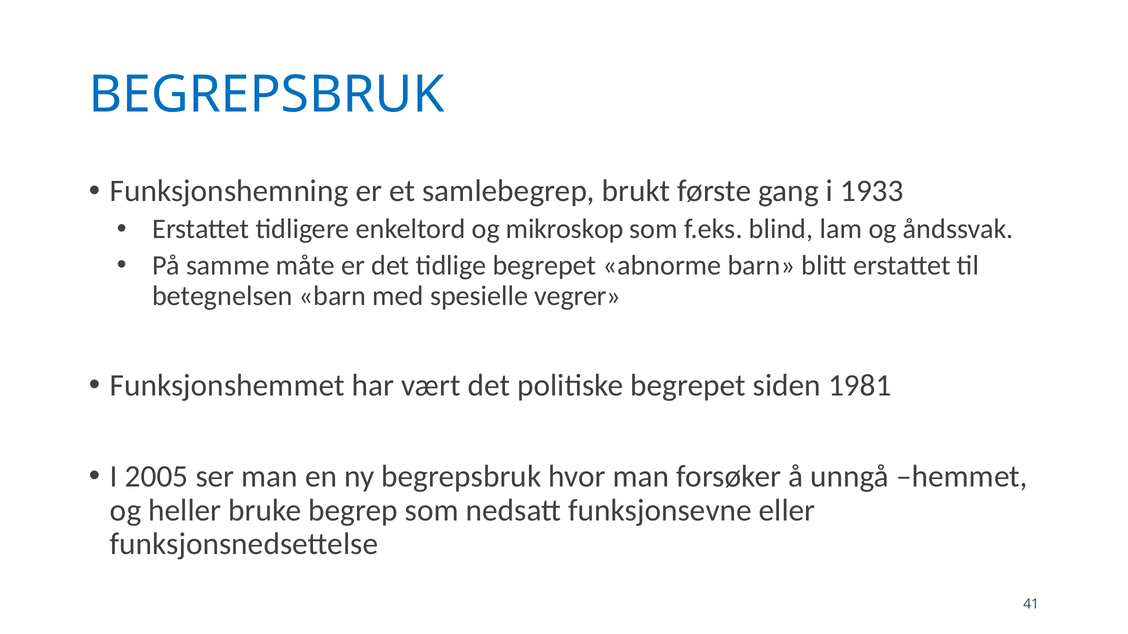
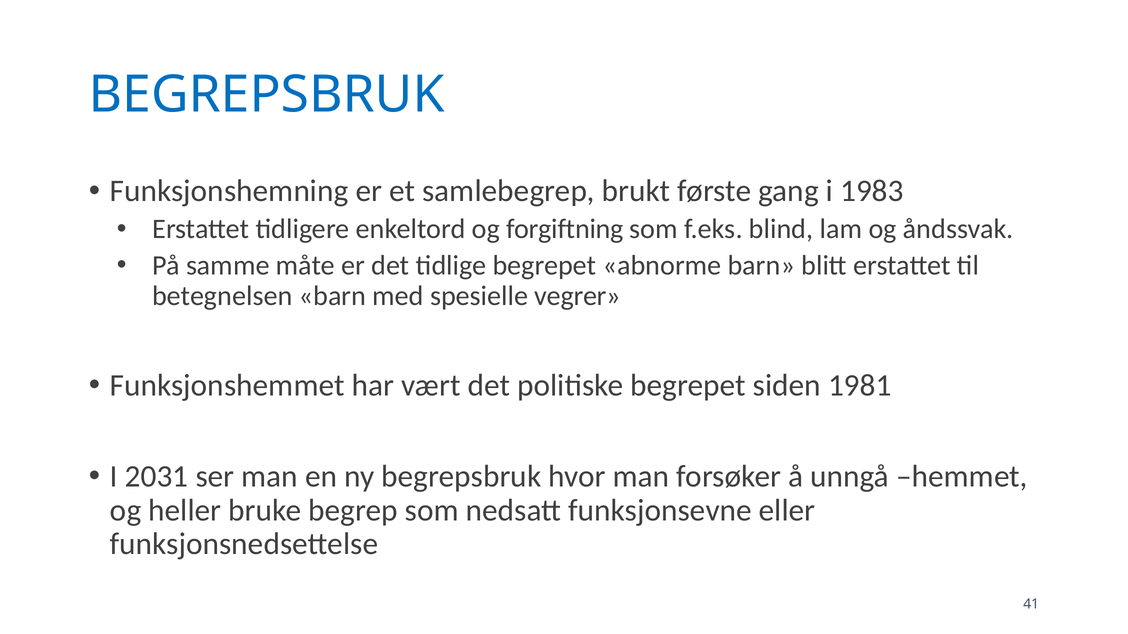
1933: 1933 -> 1983
mikroskop: mikroskop -> forgiftning
2005: 2005 -> 2031
